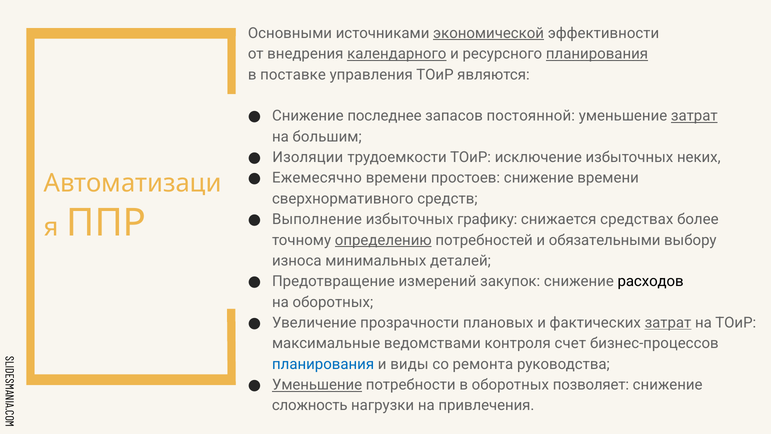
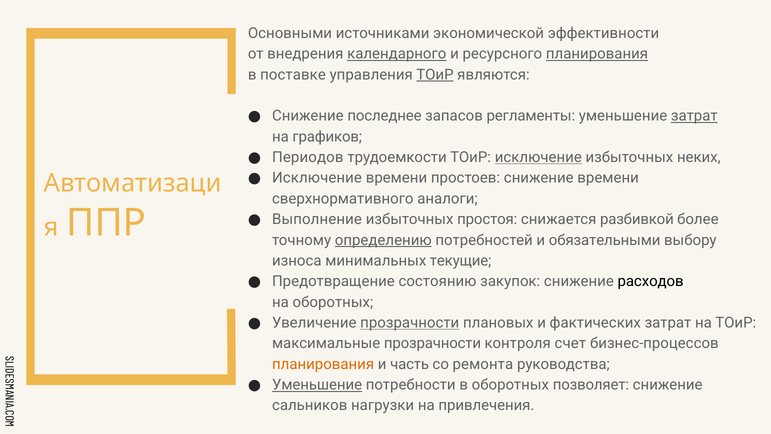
экономической underline: present -> none
ТОиР at (435, 75) underline: none -> present
постоянной: постоянной -> регламенты
большим: большим -> графиков
Изоляции: Изоляции -> Периодов
исключение at (538, 157) underline: none -> present
Ежемесячно at (317, 178): Ежемесячно -> Исключение
средств: средств -> аналоги
графику: графику -> простоя
средствах: средствах -> разбивкой
деталей: деталей -> текущие
измерений: измерений -> состоянию
прозрачности at (410, 323) underline: none -> present
затрат at (668, 323) underline: present -> none
максимальные ведомствами: ведомствами -> прозрачности
планирования at (323, 364) colour: blue -> orange
виды: виды -> часть
сложность: сложность -> сальников
